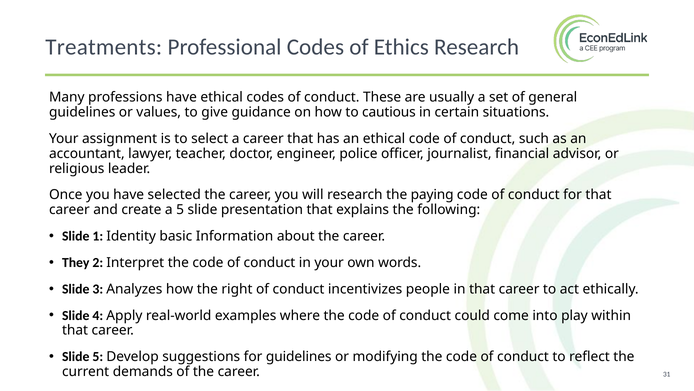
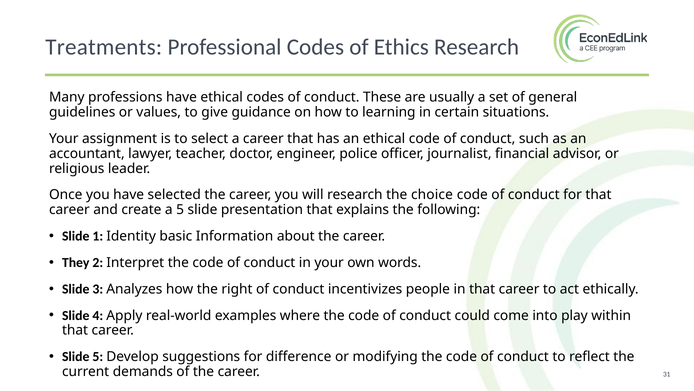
cautious: cautious -> learning
paying: paying -> choice
for guidelines: guidelines -> difference
